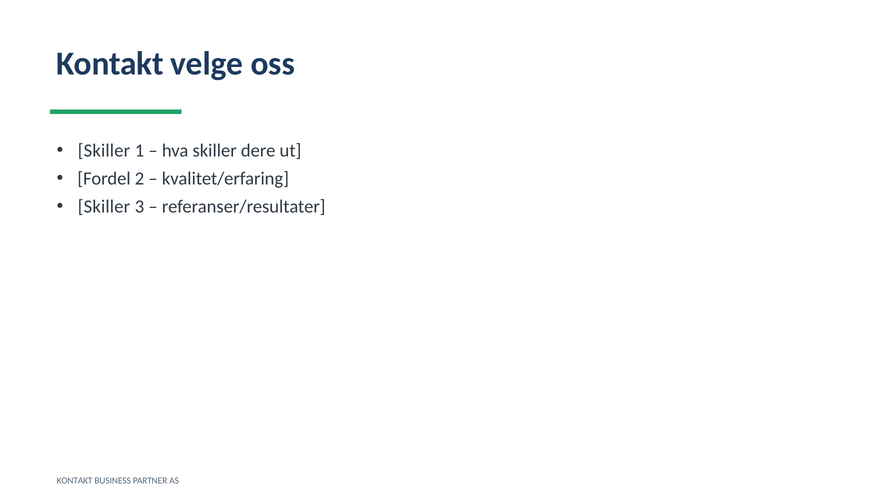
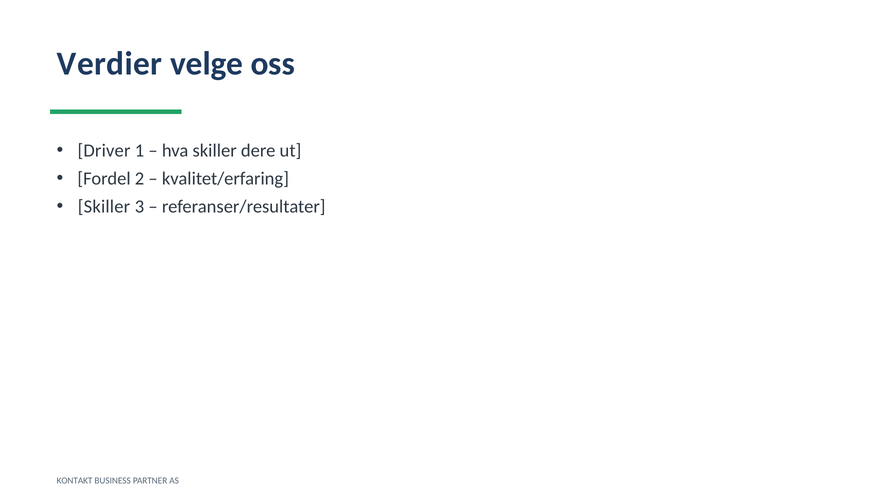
Kontakt at (110, 64): Kontakt -> Verdier
Skiller at (104, 151): Skiller -> Driver
